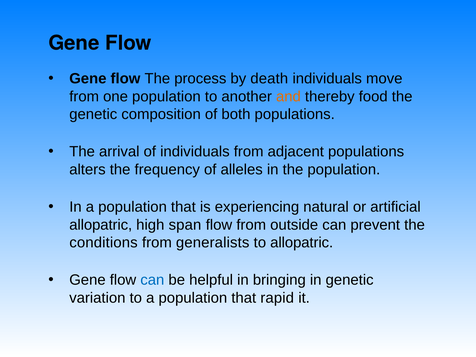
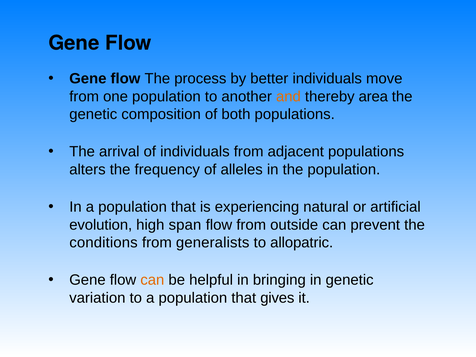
death: death -> better
food: food -> area
allopatric at (101, 225): allopatric -> evolution
can at (152, 280) colour: blue -> orange
rapid: rapid -> gives
